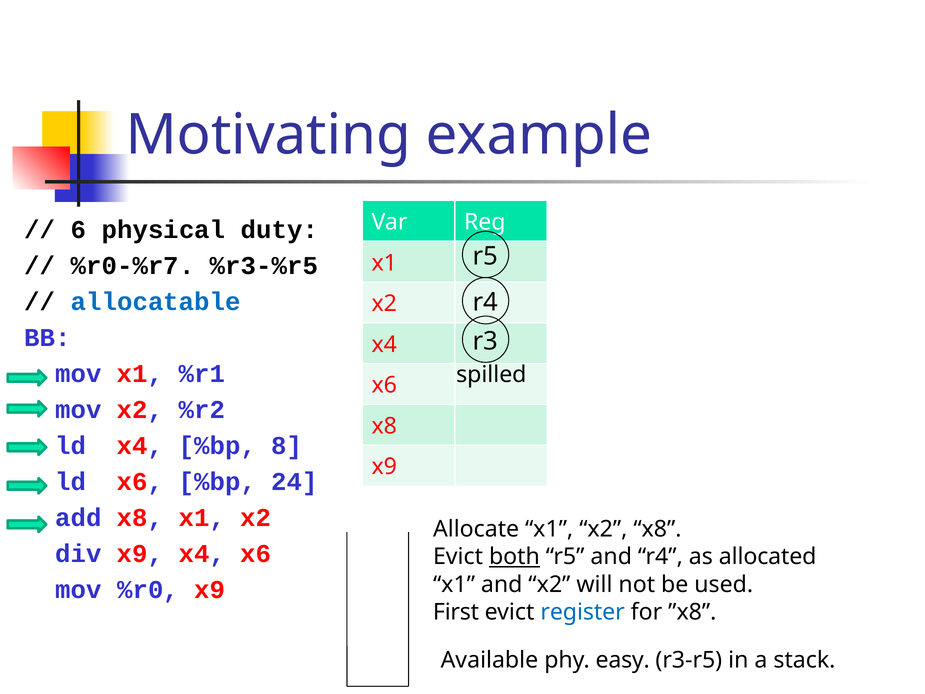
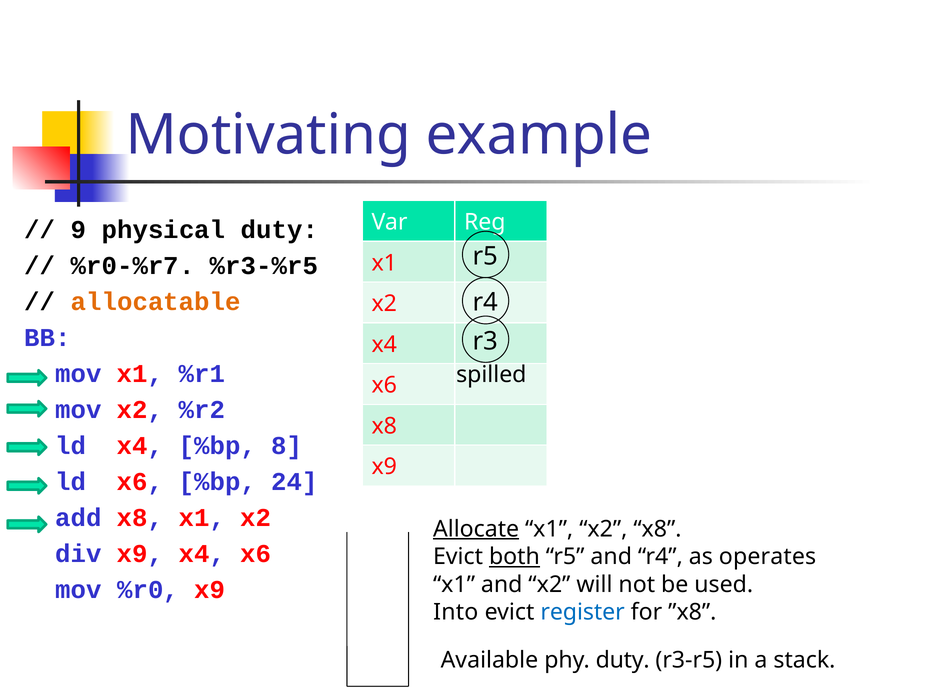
6: 6 -> 9
allocatable colour: blue -> orange
Allocate underline: none -> present
allocated: allocated -> operates
First: First -> Into
phy easy: easy -> duty
